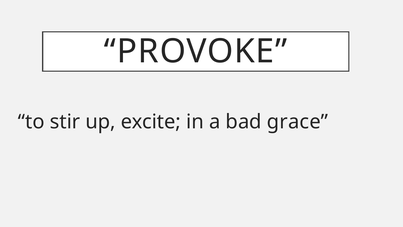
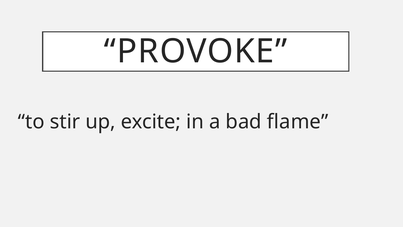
grace: grace -> flame
